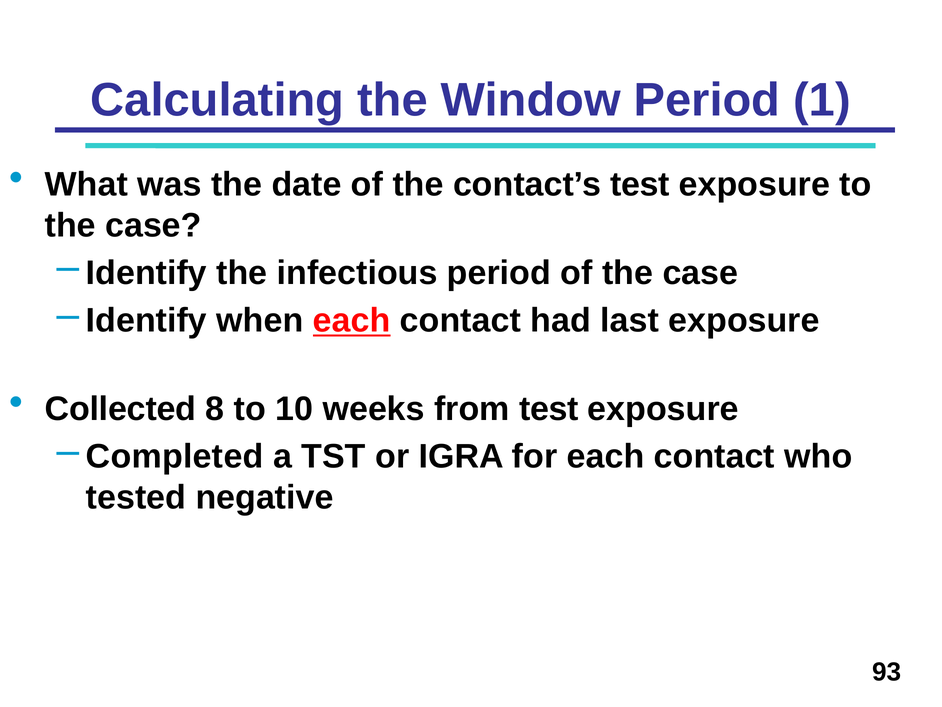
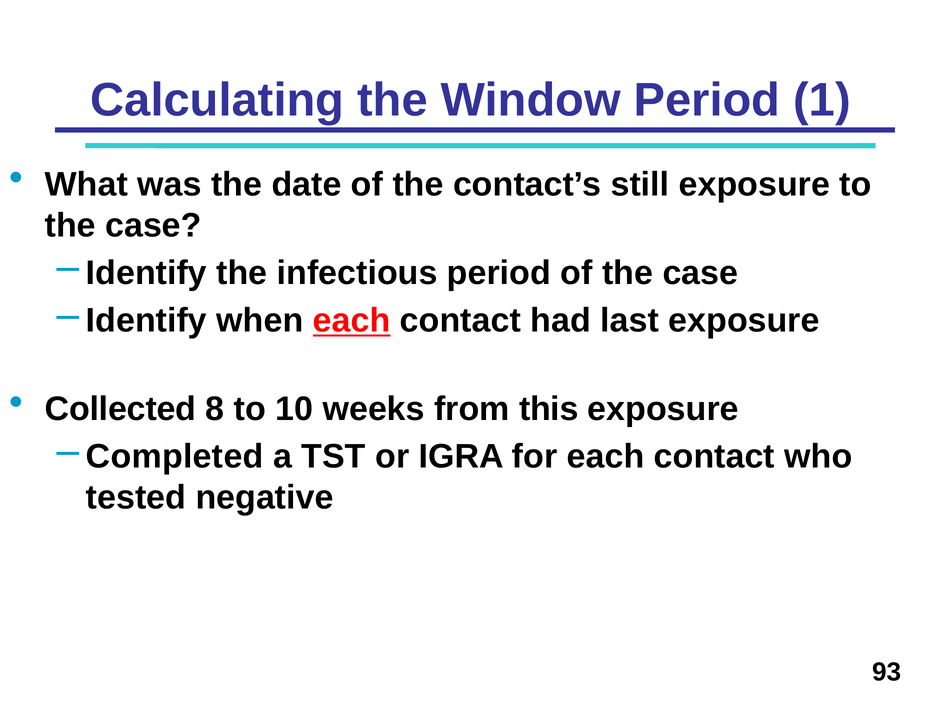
contact’s test: test -> still
from test: test -> this
